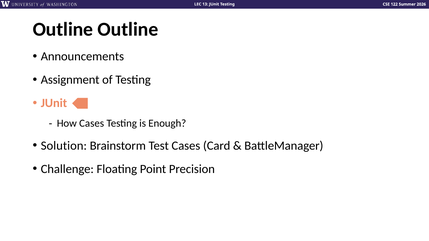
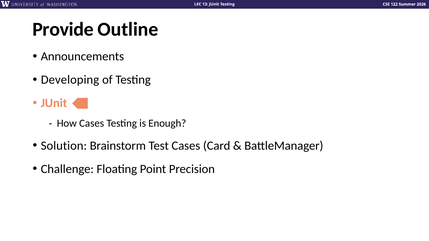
Outline at (63, 29): Outline -> Provide
Assignment: Assignment -> Developing
